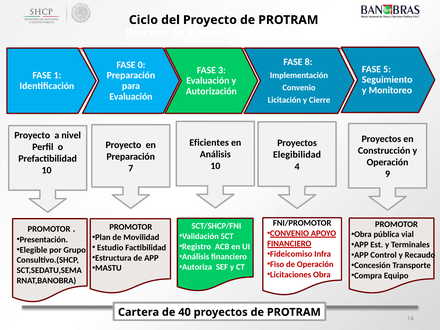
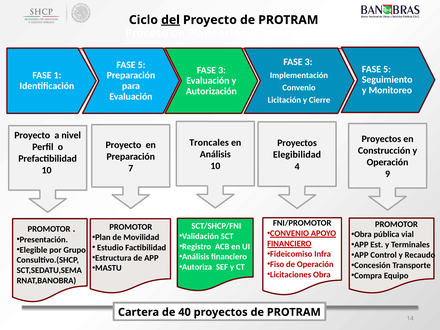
del at (171, 20) underline: none -> present
8 at (309, 62): 8 -> 3
0 at (142, 65): 0 -> 5
Eficientes: Eficientes -> Troncales
